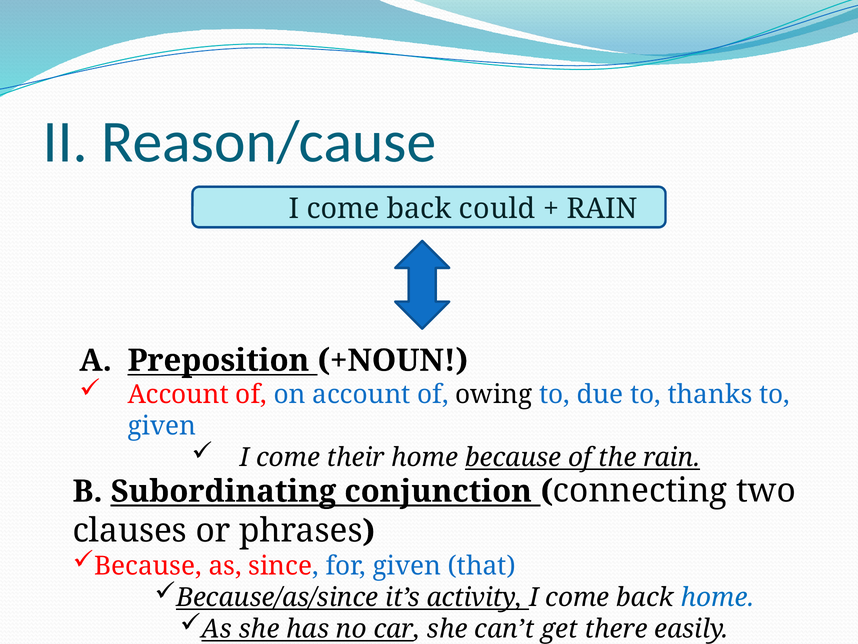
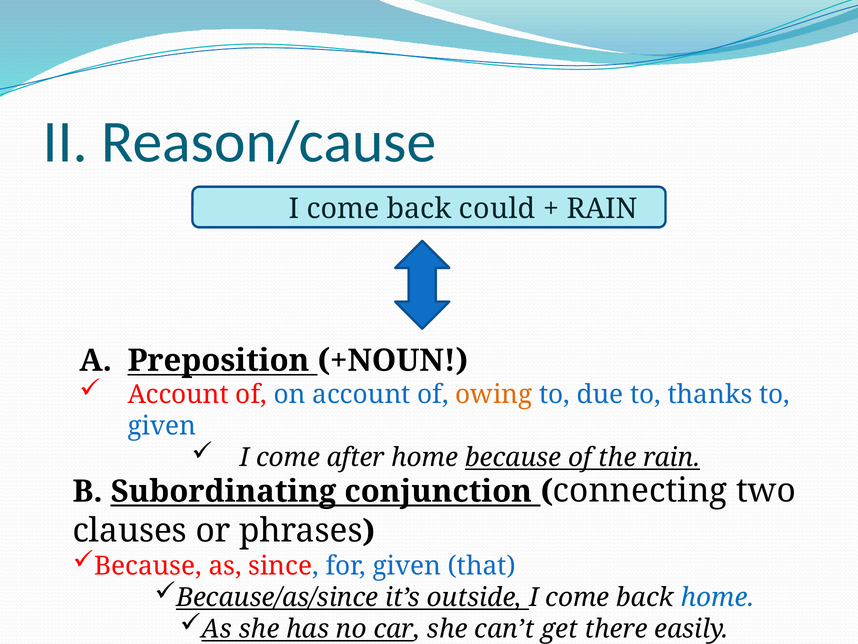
owing colour: black -> orange
their: their -> after
activity: activity -> outside
